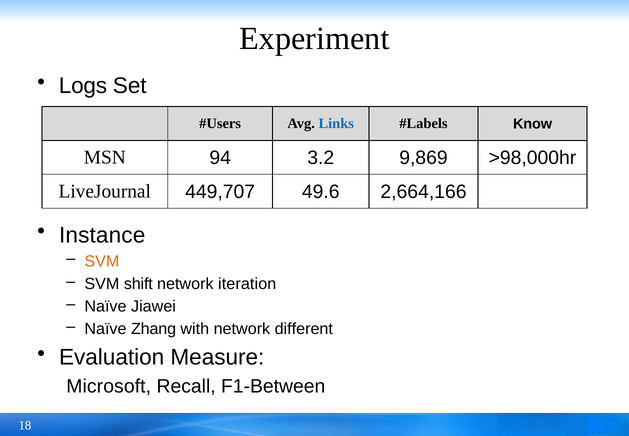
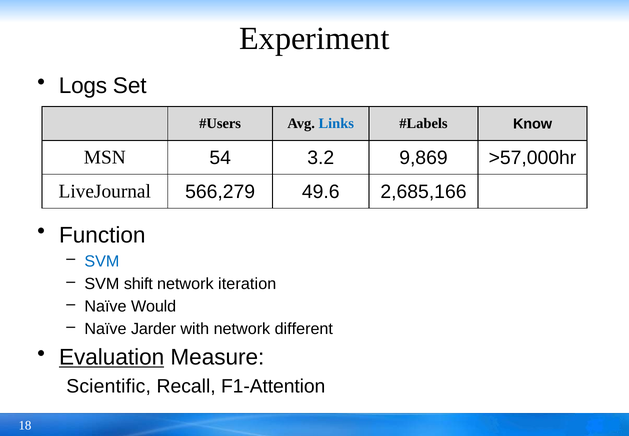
94: 94 -> 54
>98,000hr: >98,000hr -> >57,000hr
449,707: 449,707 -> 566,279
2,664,166: 2,664,166 -> 2,685,166
Instance: Instance -> Function
SVM at (102, 261) colour: orange -> blue
Jiawei: Jiawei -> Would
Zhang: Zhang -> Jarder
Evaluation underline: none -> present
Microsoft: Microsoft -> Scientific
F1-Between: F1-Between -> F1-Attention
